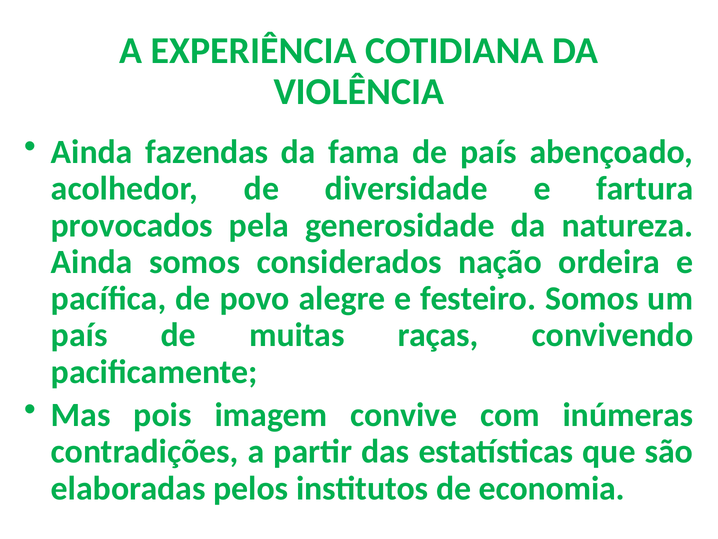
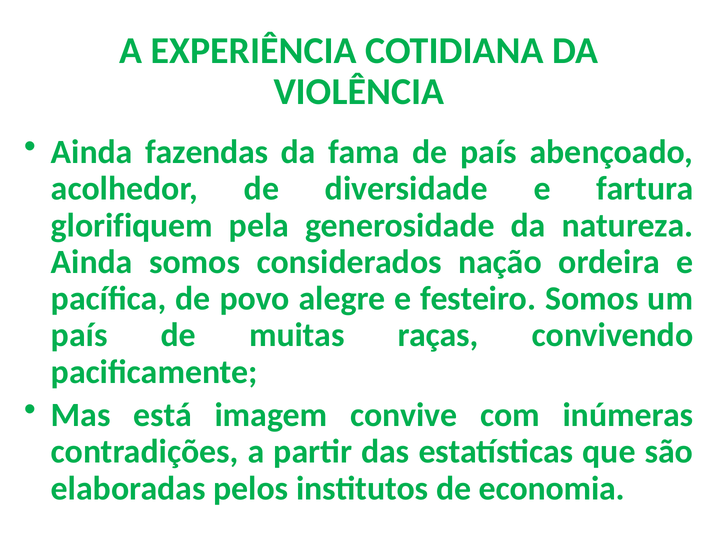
provocados: provocados -> glorifiquem
pois: pois -> está
